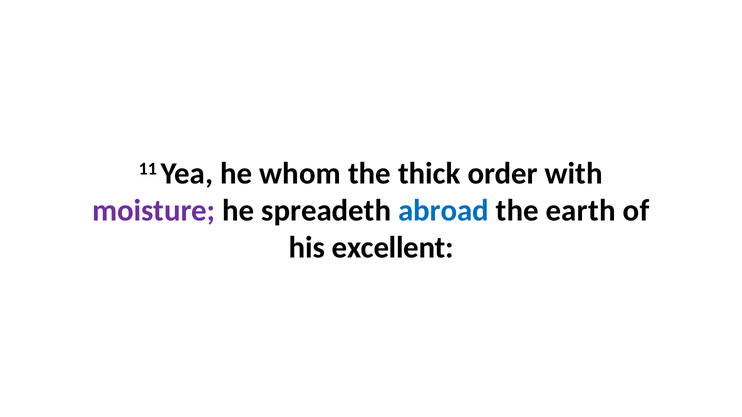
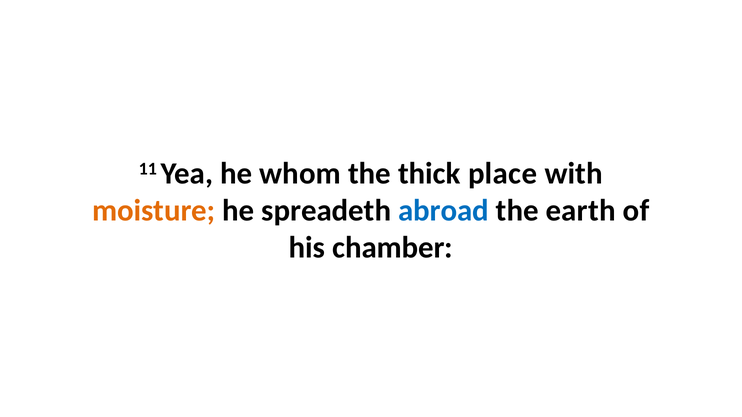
order: order -> place
moisture colour: purple -> orange
excellent: excellent -> chamber
